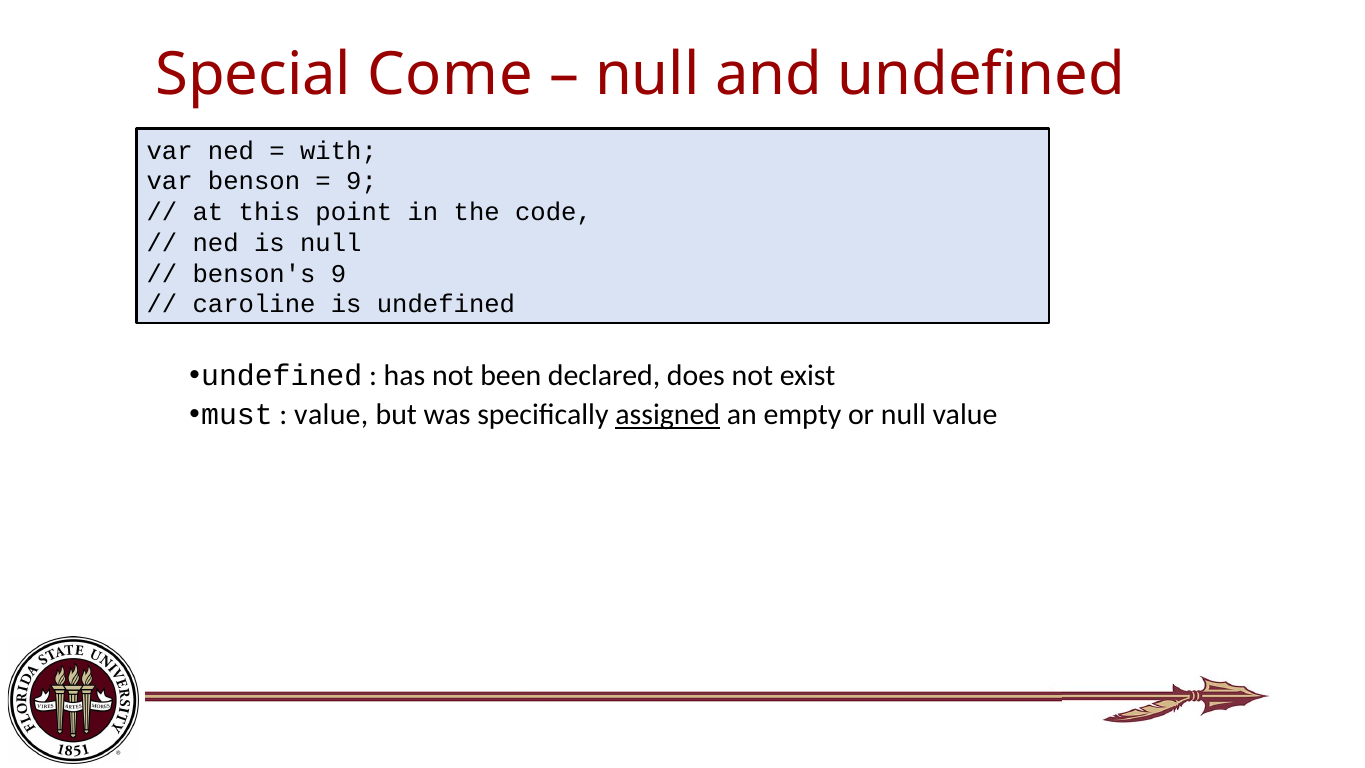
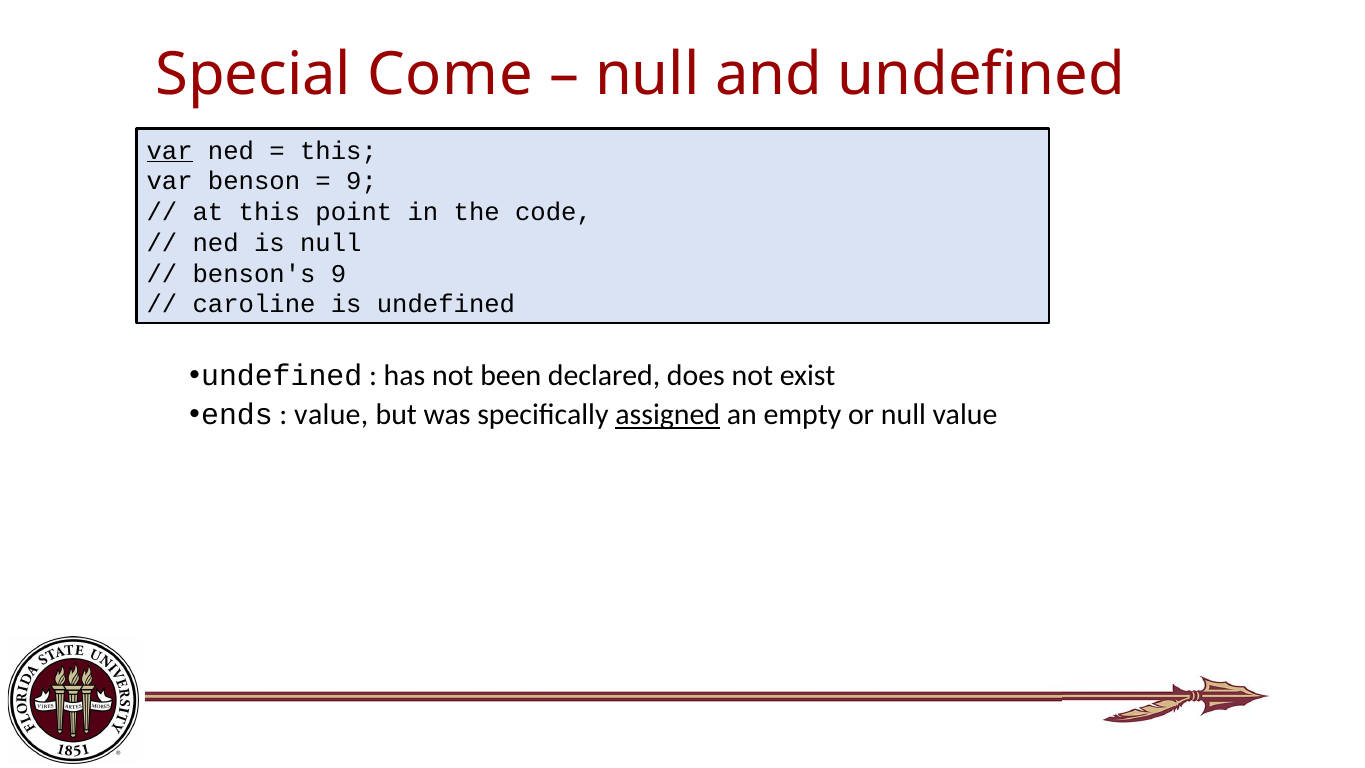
var at (170, 151) underline: none -> present
with at (338, 151): with -> this
must: must -> ends
